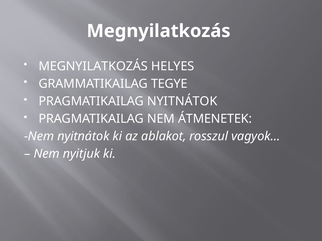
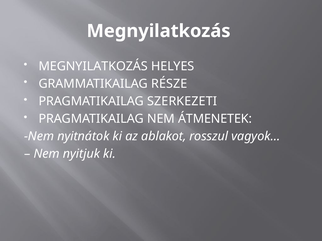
TEGYE: TEGYE -> RÉSZE
PRAGMATIKAILAG NYITNÁTOK: NYITNÁTOK -> SZERKEZETI
